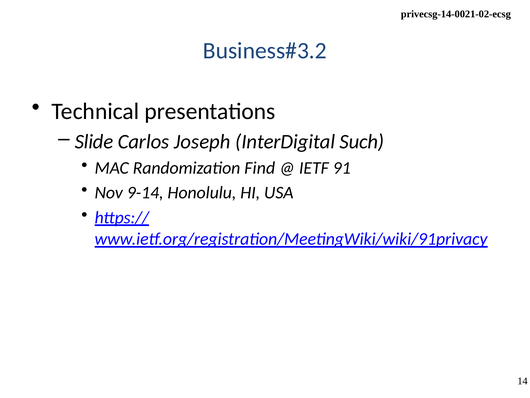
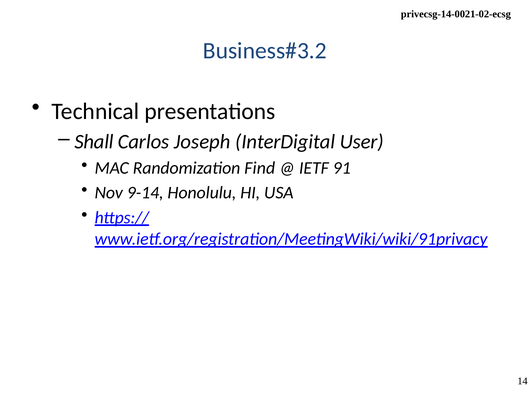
Slide: Slide -> Shall
Such: Such -> User
